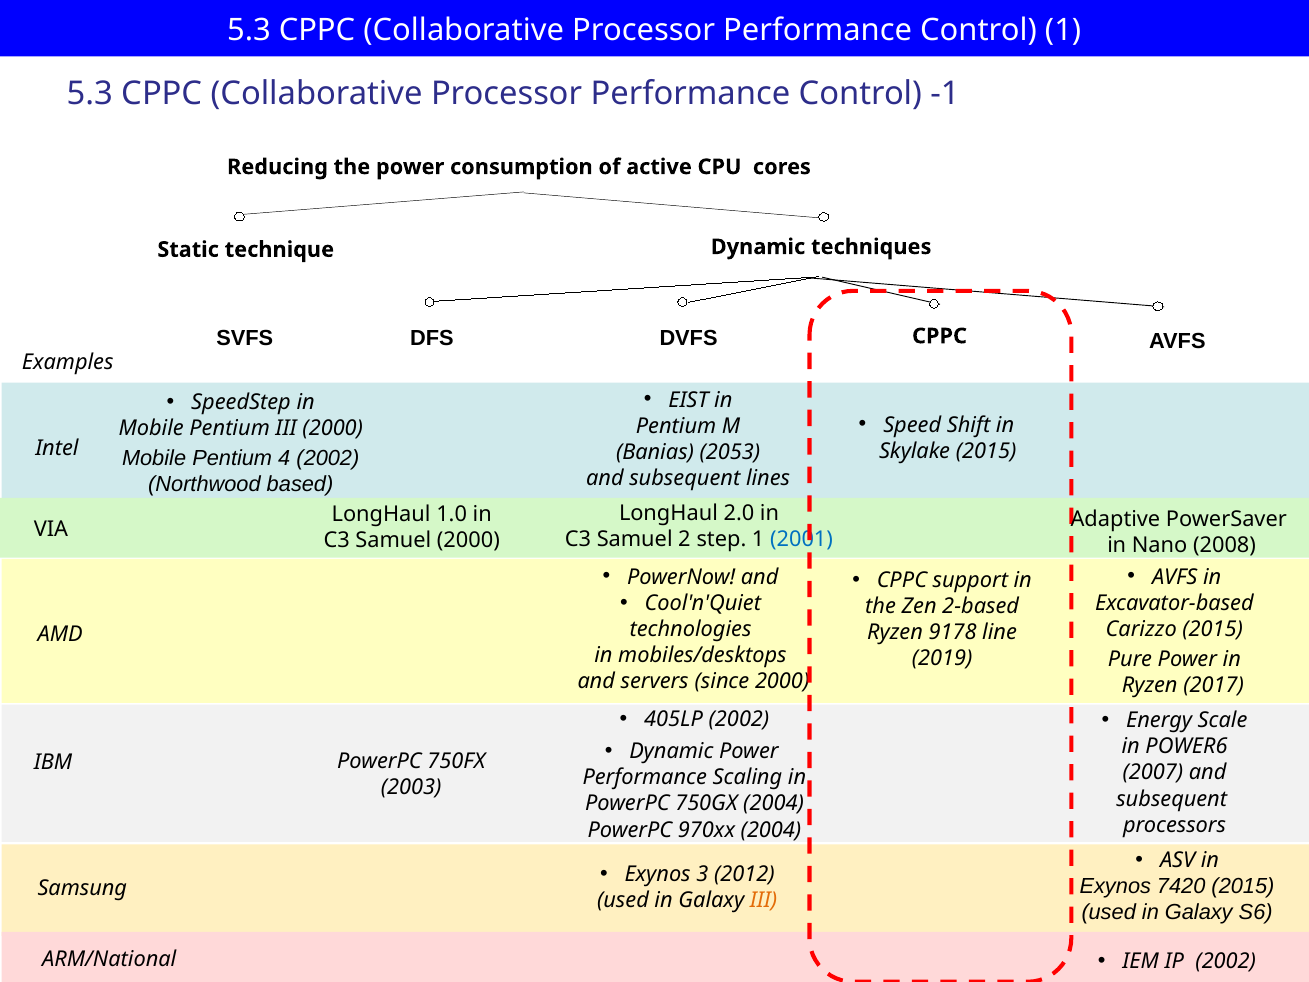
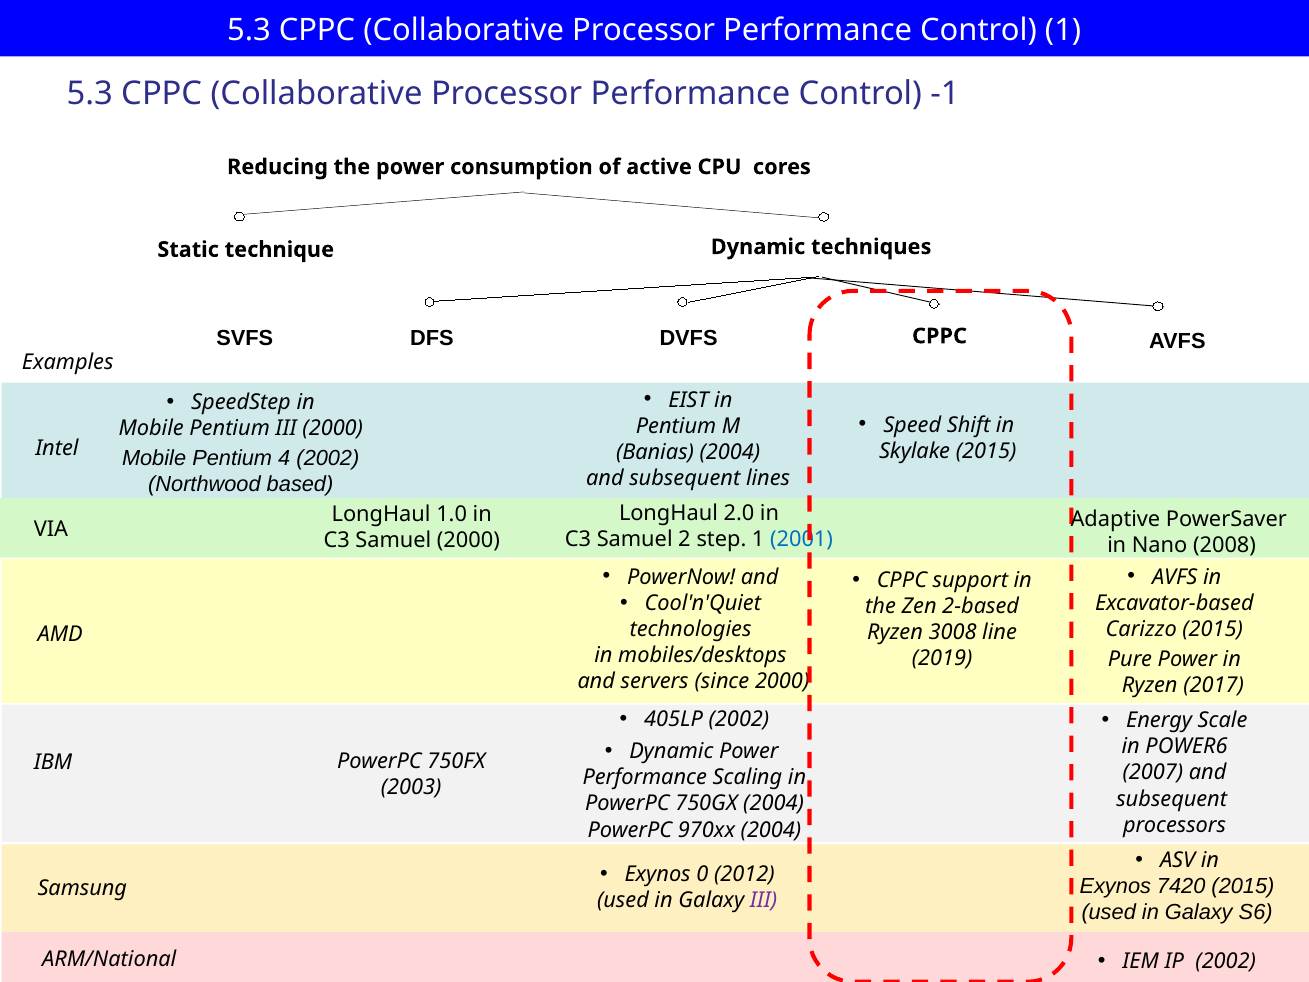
Banias 2053: 2053 -> 2004
9178: 9178 -> 3008
3: 3 -> 0
III at (764, 900) colour: orange -> purple
